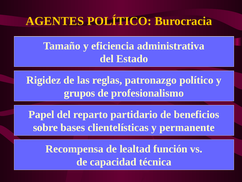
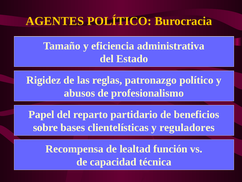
grupos: grupos -> abusos
permanente: permanente -> reguladores
